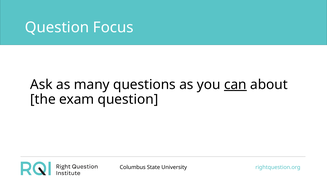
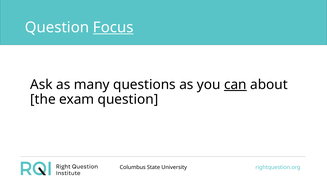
Focus underline: none -> present
